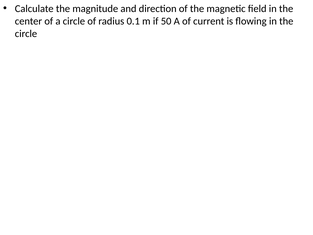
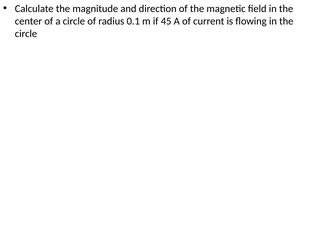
50: 50 -> 45
